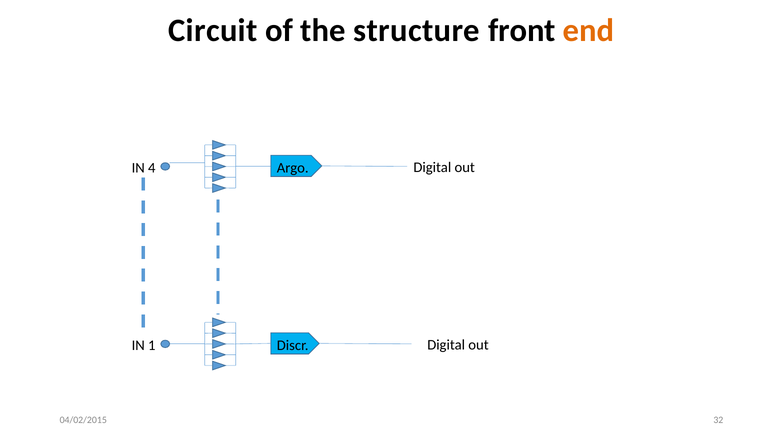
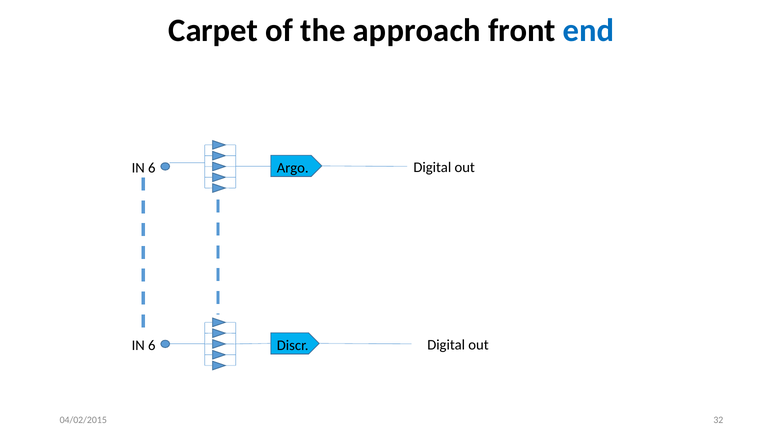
Circuit: Circuit -> Carpet
structure: structure -> approach
end colour: orange -> blue
4 at (152, 168): 4 -> 6
1 at (152, 346): 1 -> 6
